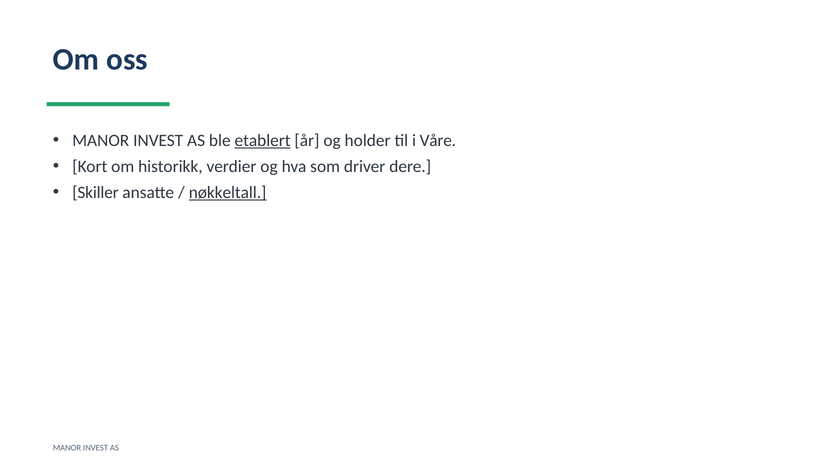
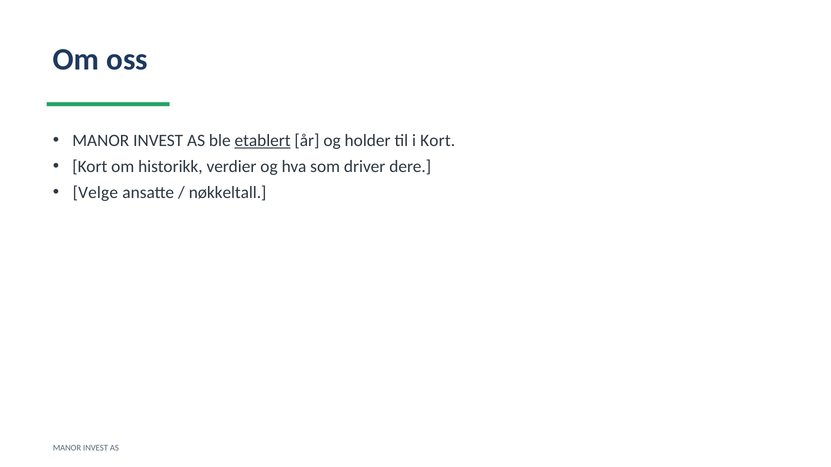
i Våre: Våre -> Kort
Skiller: Skiller -> Velge
nøkkeltall underline: present -> none
